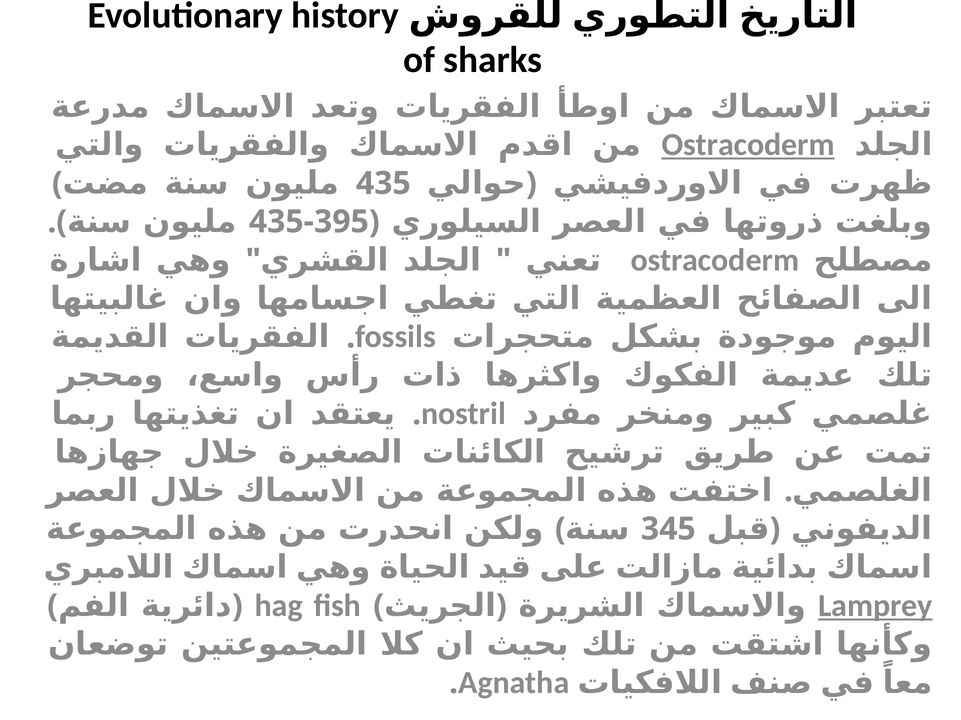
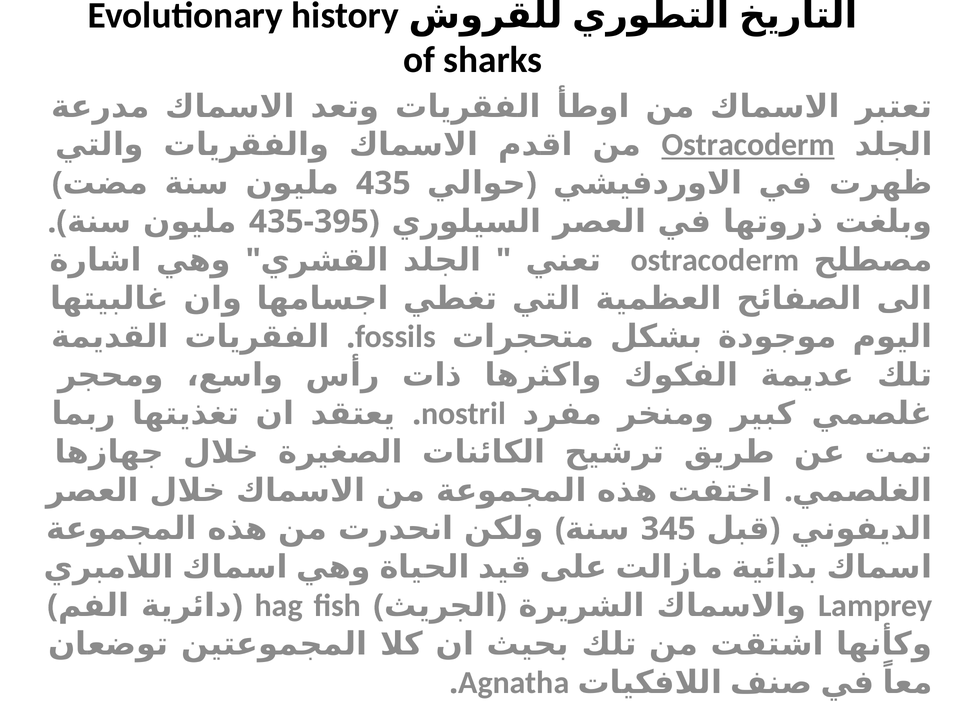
Lamprey underline: present -> none
